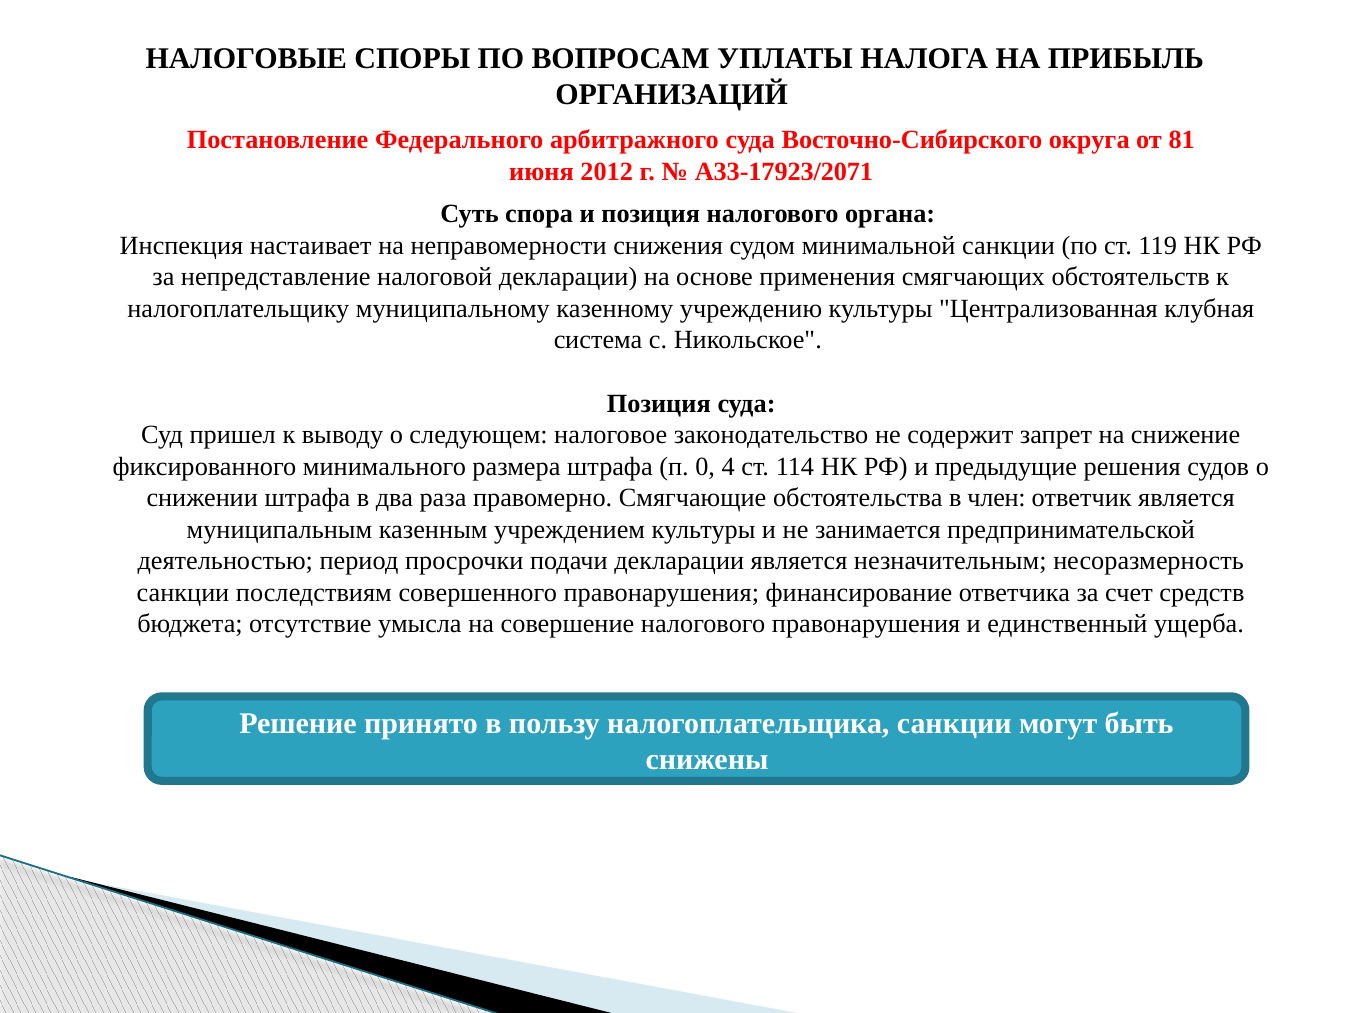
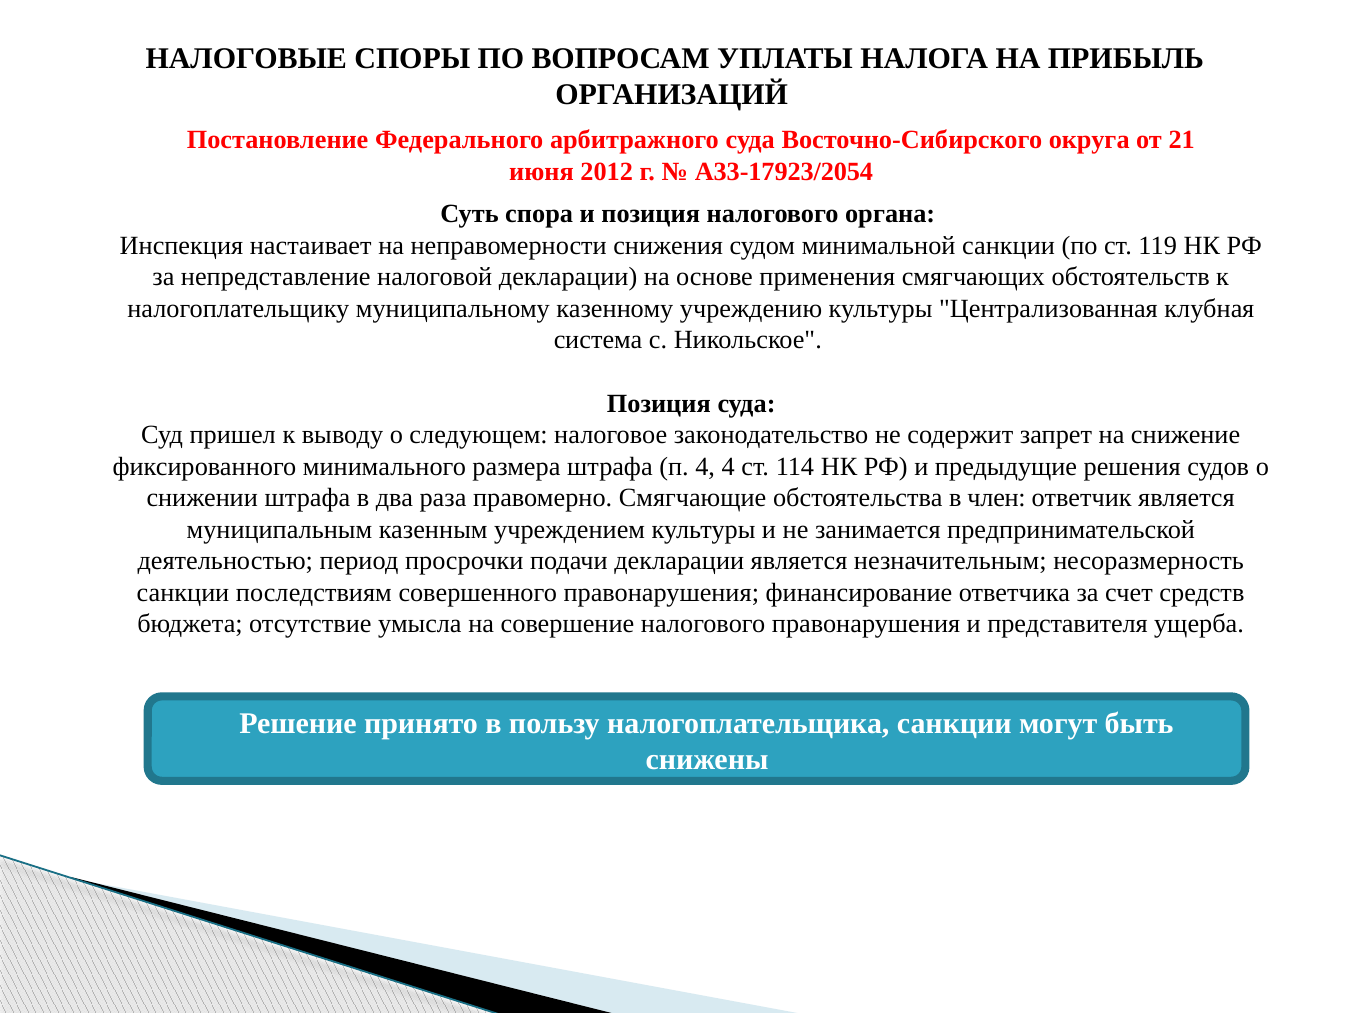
81: 81 -> 21
А33-17923/2071: А33-17923/2071 -> А33-17923/2054
п 0: 0 -> 4
единственный: единственный -> представителя
